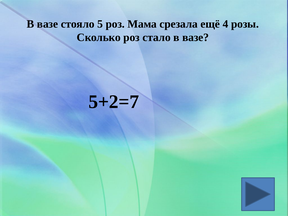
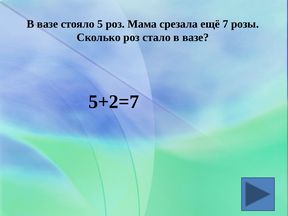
4: 4 -> 7
